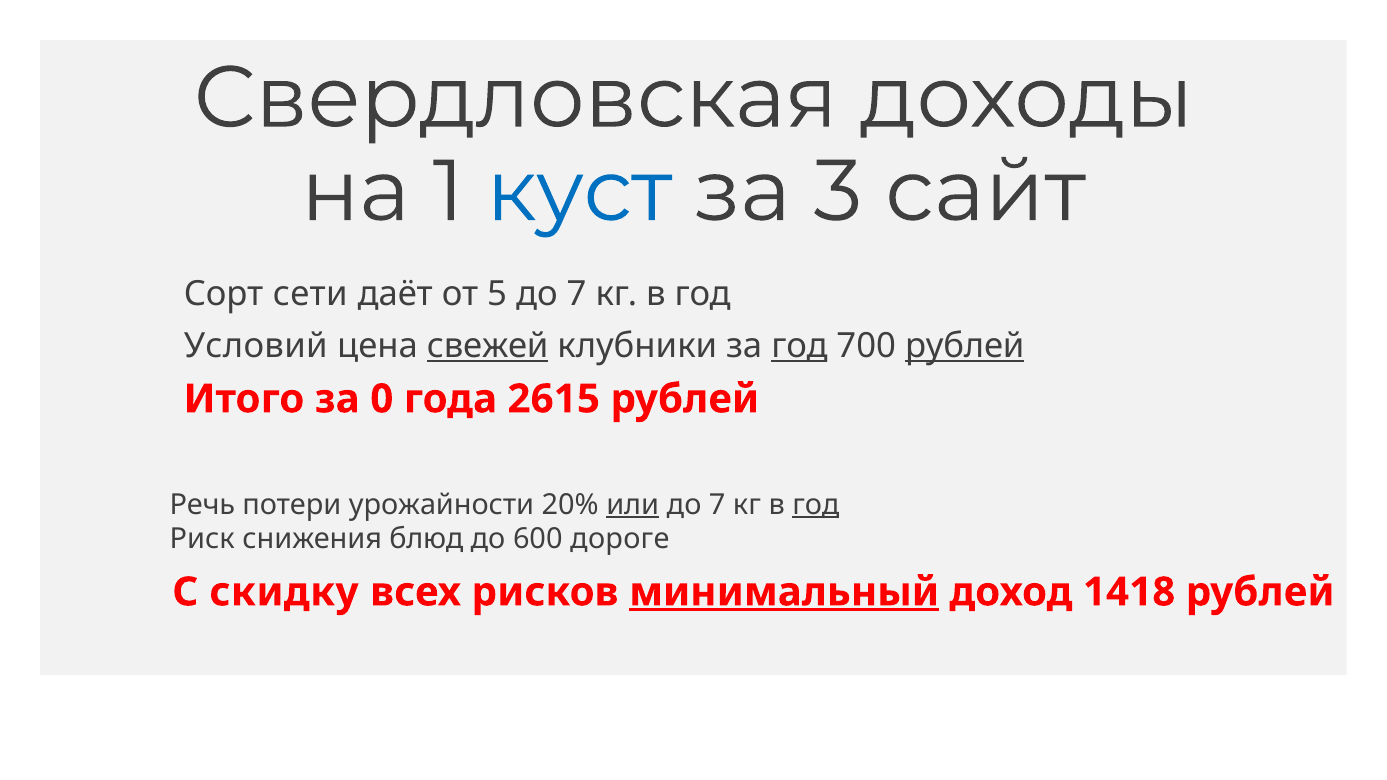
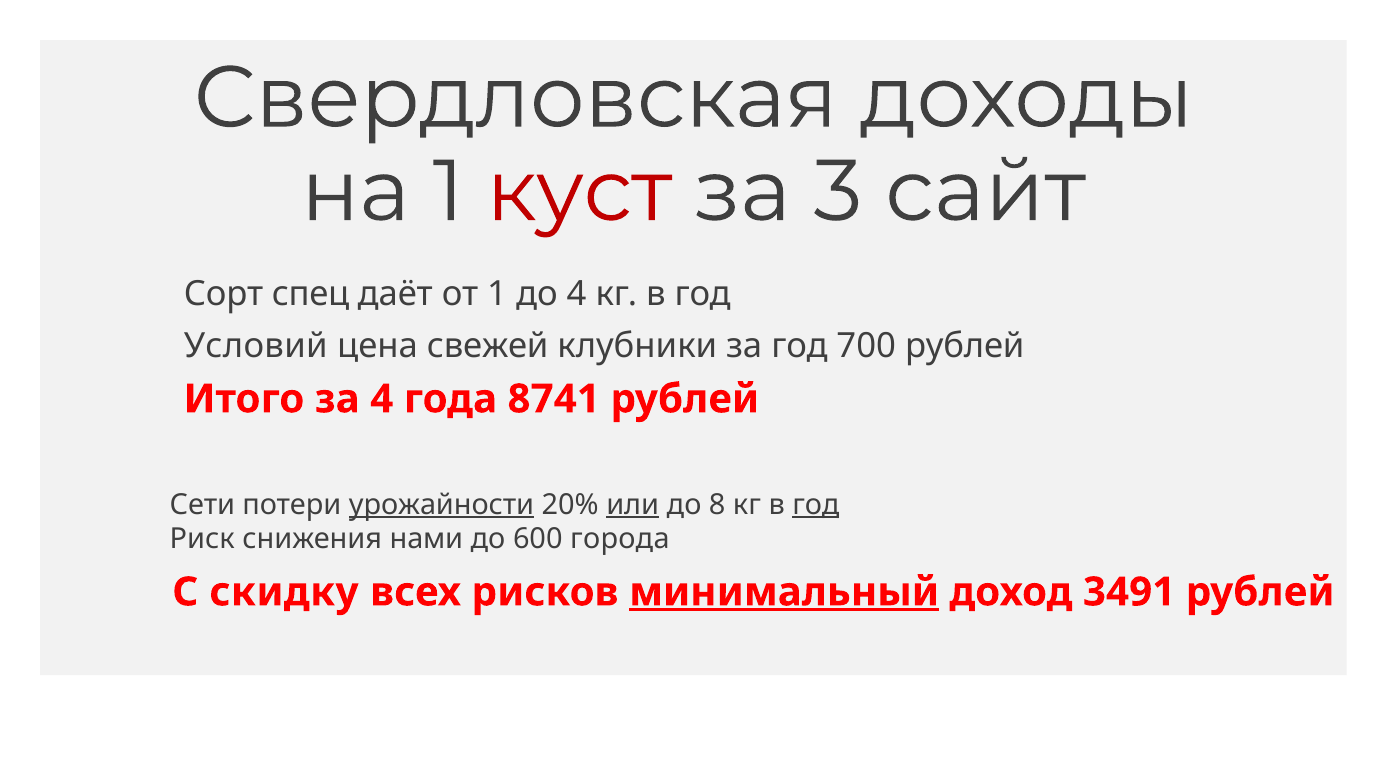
куст colour: blue -> red
сети: сети -> спец
от 5: 5 -> 1
7 at (577, 294): 7 -> 4
свежей underline: present -> none
год at (800, 346) underline: present -> none
рублей at (965, 346) underline: present -> none
за 0: 0 -> 4
2615: 2615 -> 8741
Речь: Речь -> Сети
урожайности underline: none -> present
7 at (717, 505): 7 -> 8
блюд: блюд -> нами
дороге: дороге -> города
1418: 1418 -> 3491
